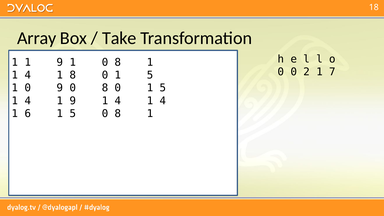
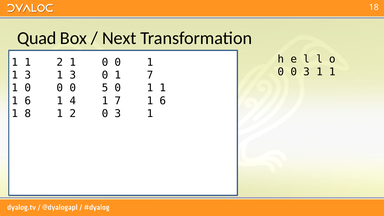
Array: Array -> Quad
Take: Take -> Next
1 1 9: 9 -> 2
8 at (118, 62): 8 -> 0
0 0 2: 2 -> 3
7 at (332, 72): 7 -> 1
4 at (28, 75): 4 -> 3
8 at (73, 75): 8 -> 3
5 at (150, 75): 5 -> 7
9 at (60, 88): 9 -> 0
8 at (105, 88): 8 -> 5
5 at (163, 88): 5 -> 1
4 at (28, 101): 4 -> 6
9 at (73, 101): 9 -> 4
4 at (118, 101): 4 -> 7
4 at (163, 101): 4 -> 6
6: 6 -> 8
5 at (73, 114): 5 -> 2
8 at (118, 114): 8 -> 3
